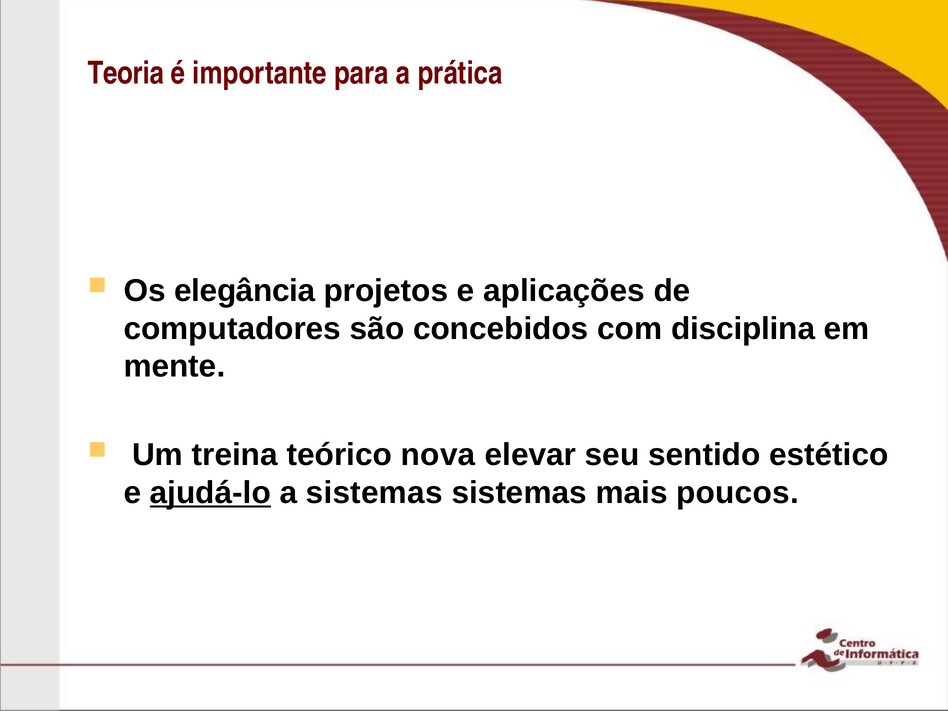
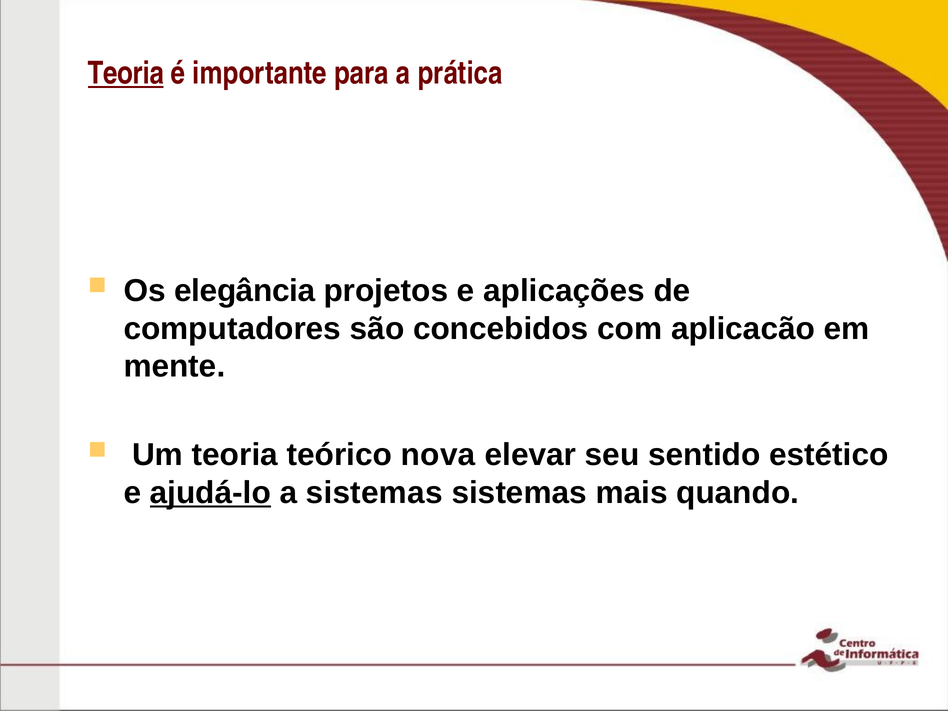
Teoria at (126, 74) underline: none -> present
disciplina: disciplina -> aplicacão
Um treina: treina -> teoria
poucos: poucos -> quando
